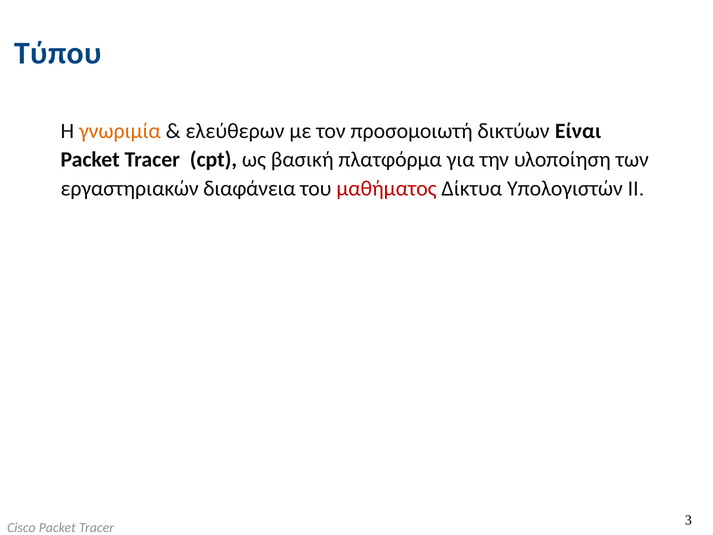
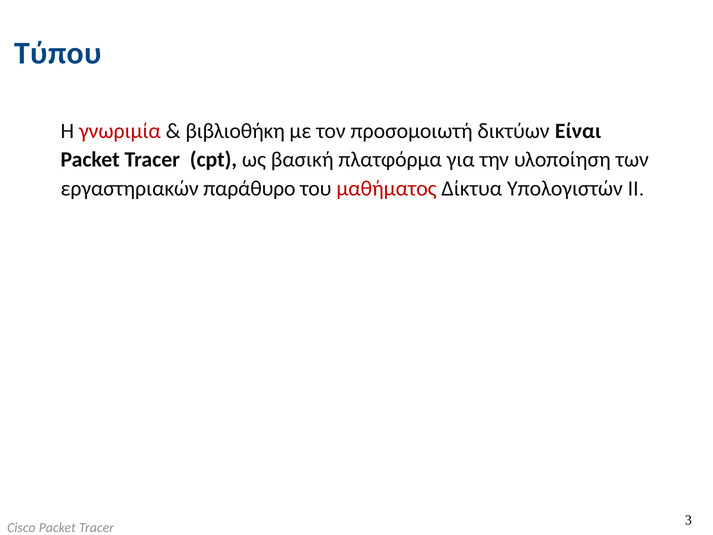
γνωριμία colour: orange -> red
ελεύθερων: ελεύθερων -> βιβλιοθήκη
διαφάνεια: διαφάνεια -> παράθυρο
